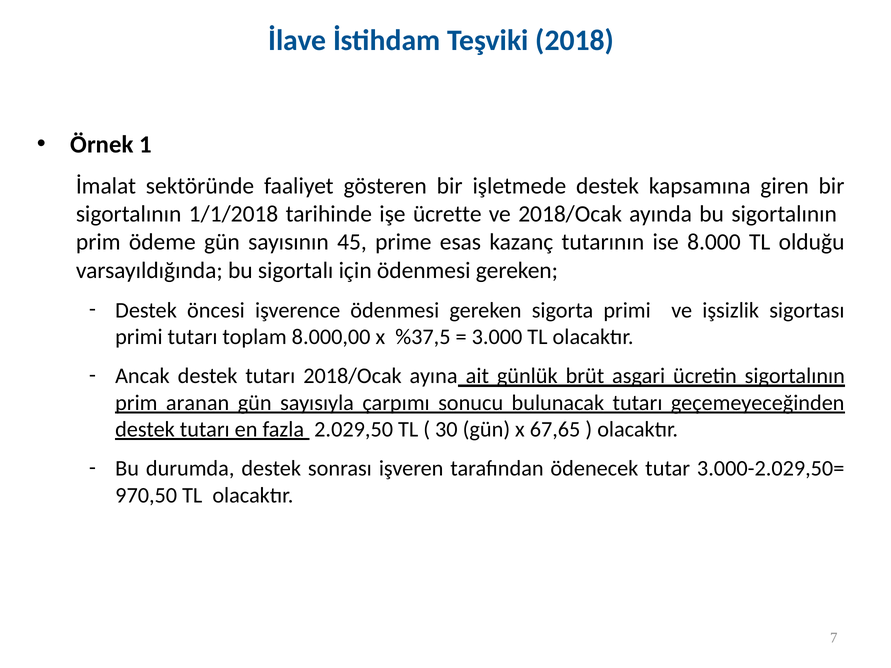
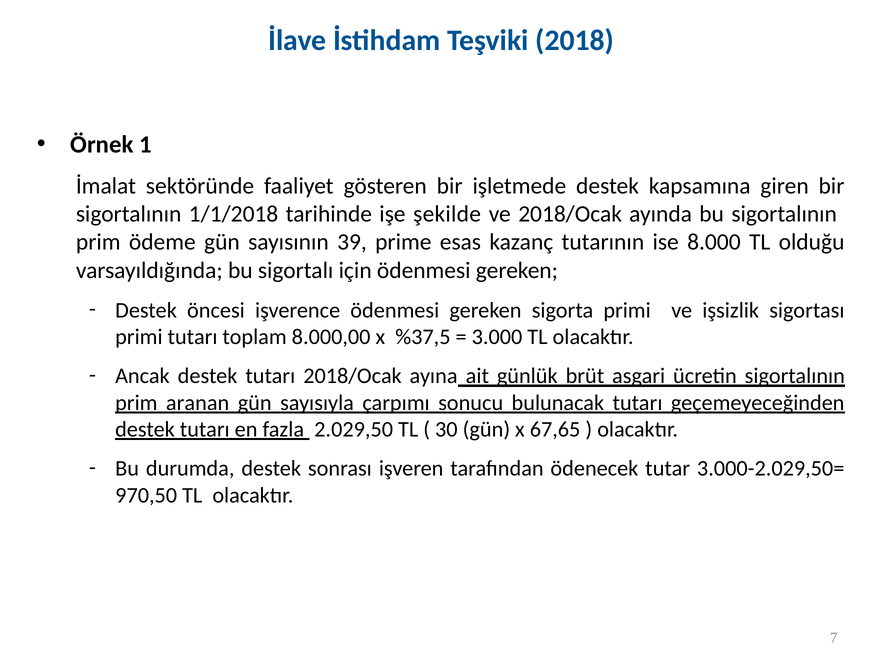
ücrette: ücrette -> şekilde
45: 45 -> 39
